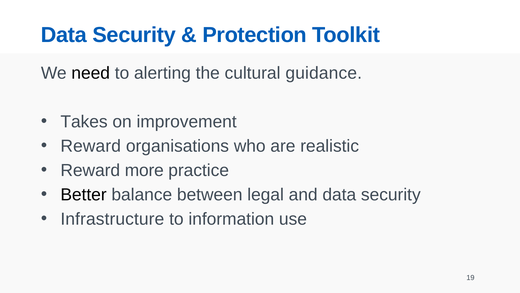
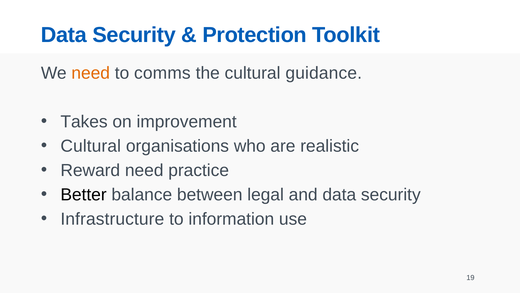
need at (91, 73) colour: black -> orange
alerting: alerting -> comms
Reward at (91, 146): Reward -> Cultural
Reward more: more -> need
